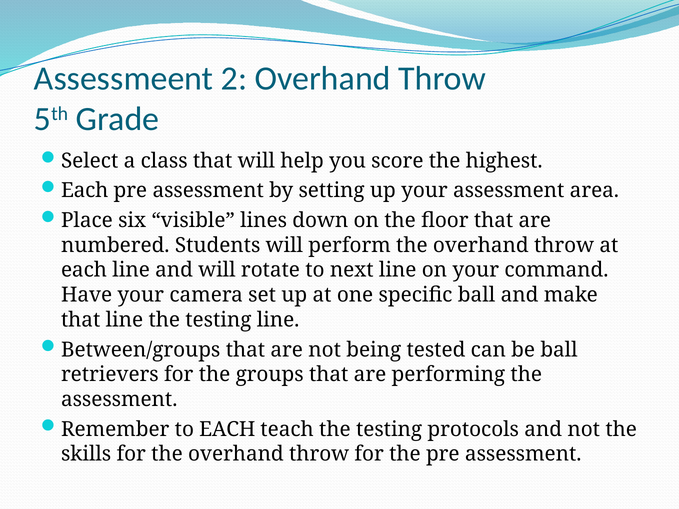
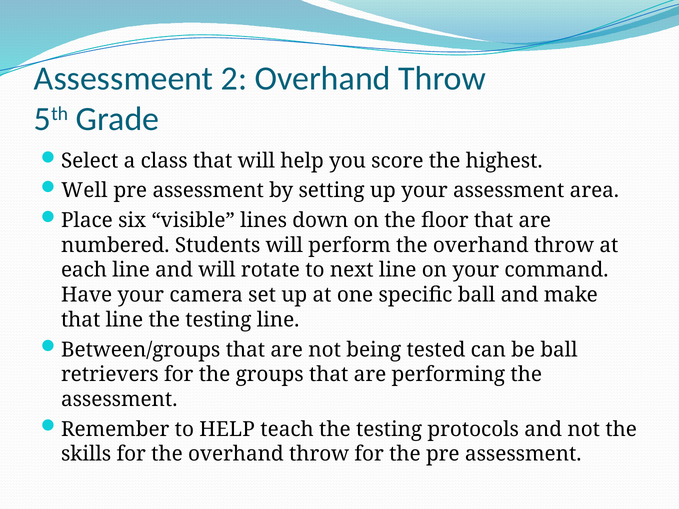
Each at (85, 191): Each -> Well
to EACH: EACH -> HELP
